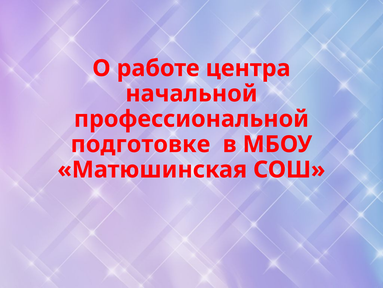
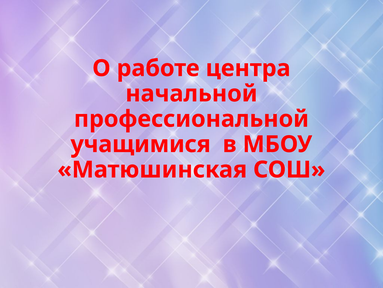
подготовке: подготовке -> учащимися
